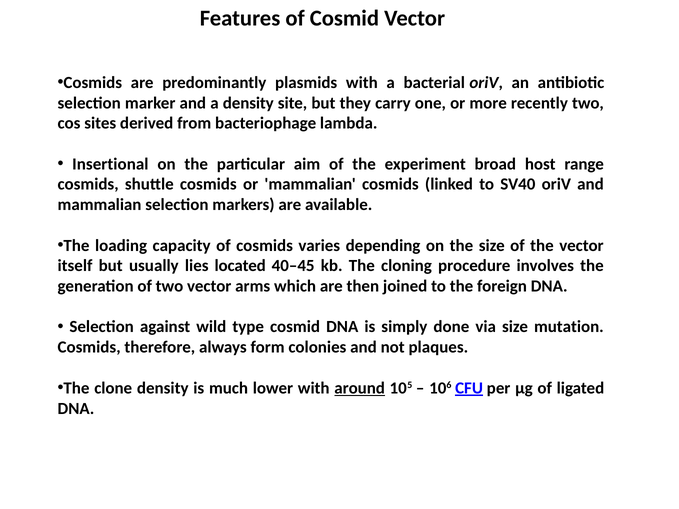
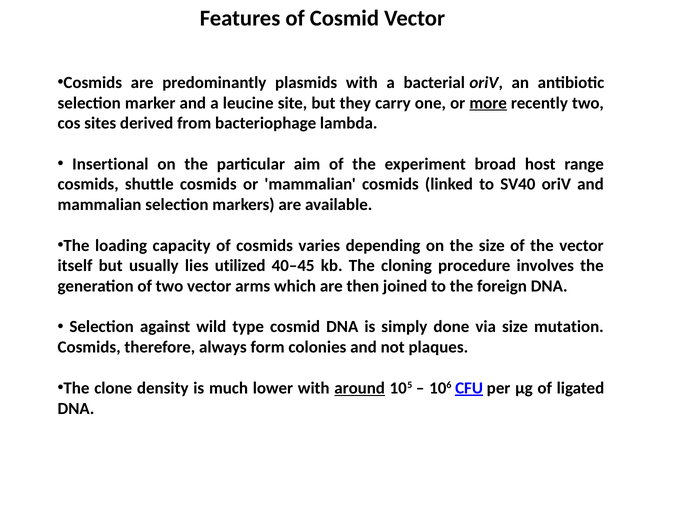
a density: density -> leucine
more underline: none -> present
located: located -> utilized
